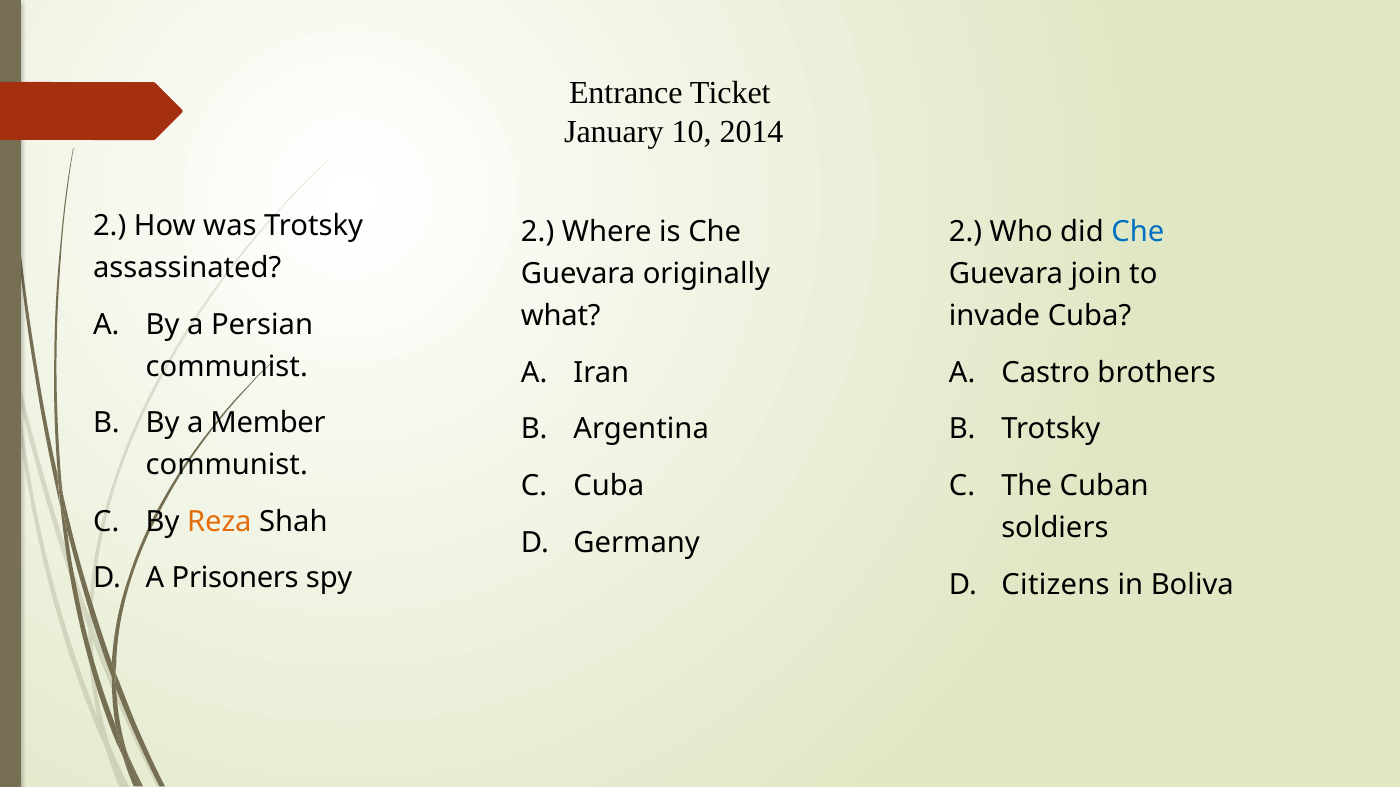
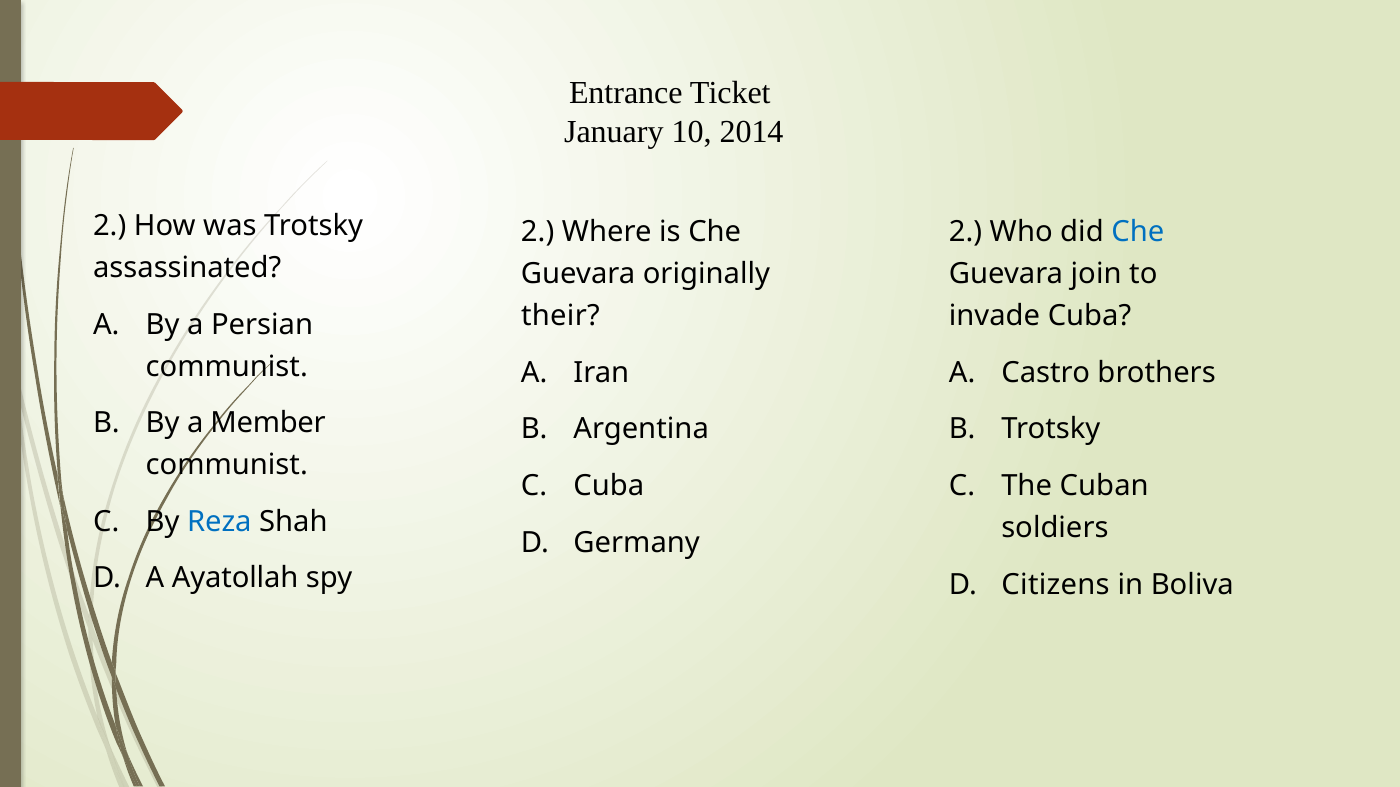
what: what -> their
Reza colour: orange -> blue
Prisoners: Prisoners -> Ayatollah
